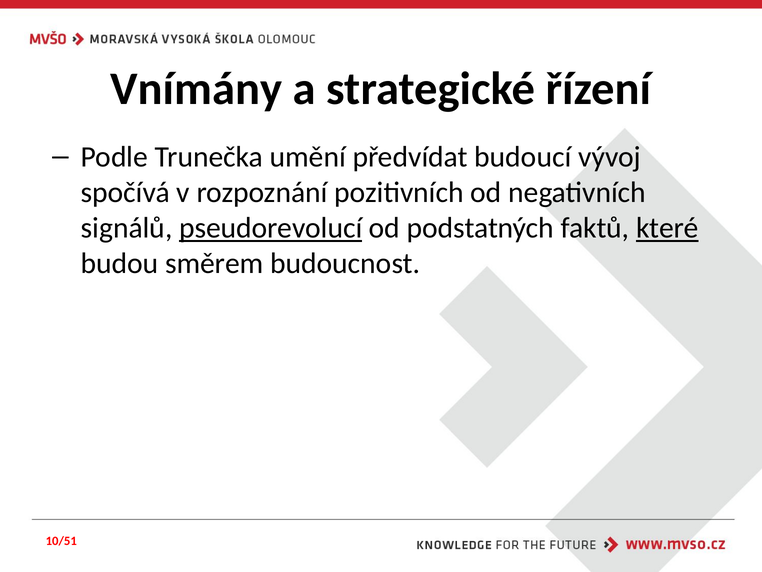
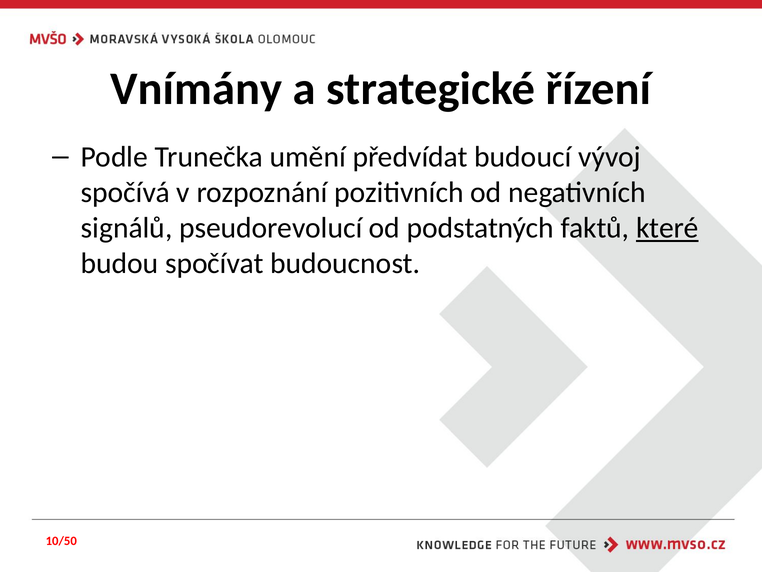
pseudorevolucí underline: present -> none
směrem: směrem -> spočívat
10/51: 10/51 -> 10/50
